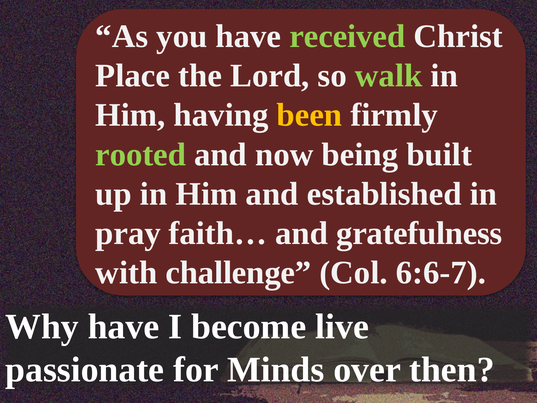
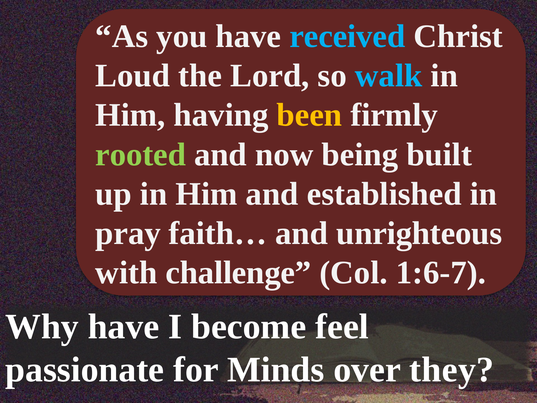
received colour: light green -> light blue
Place: Place -> Loud
walk colour: light green -> light blue
gratefulness: gratefulness -> unrighteous
6:6-7: 6:6-7 -> 1:6-7
live: live -> feel
then: then -> they
